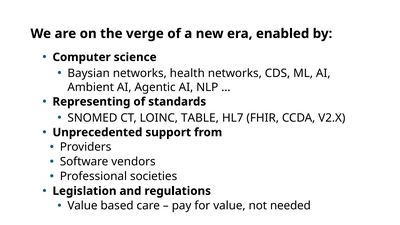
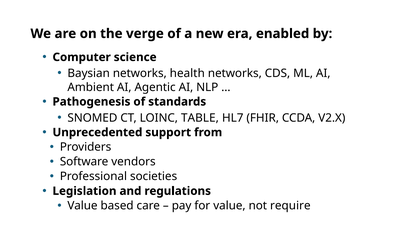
Representing: Representing -> Pathogenesis
needed: needed -> require
